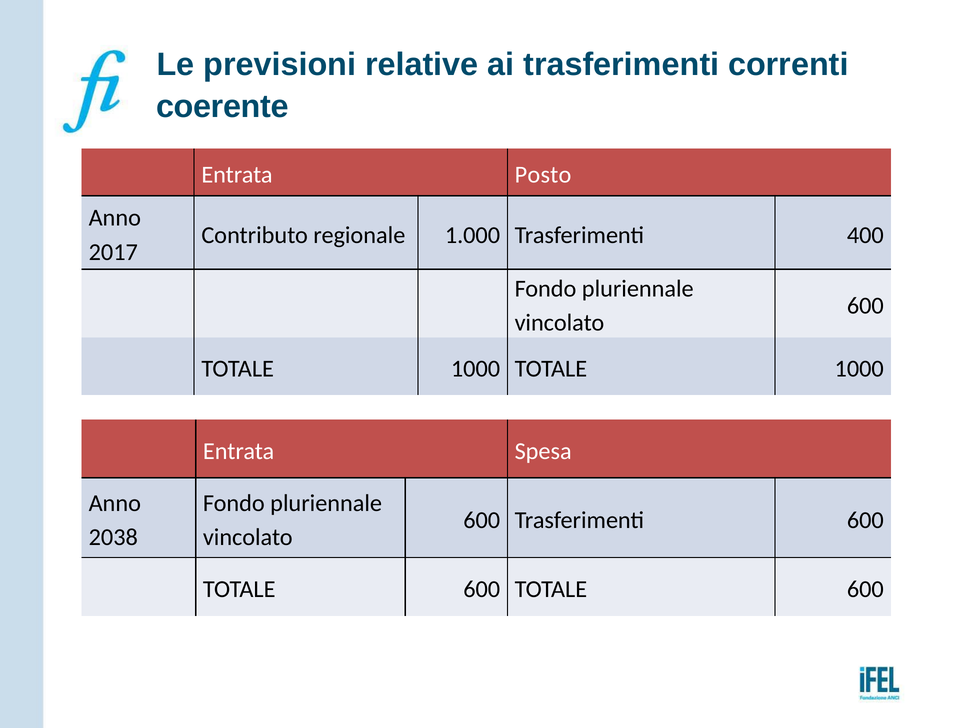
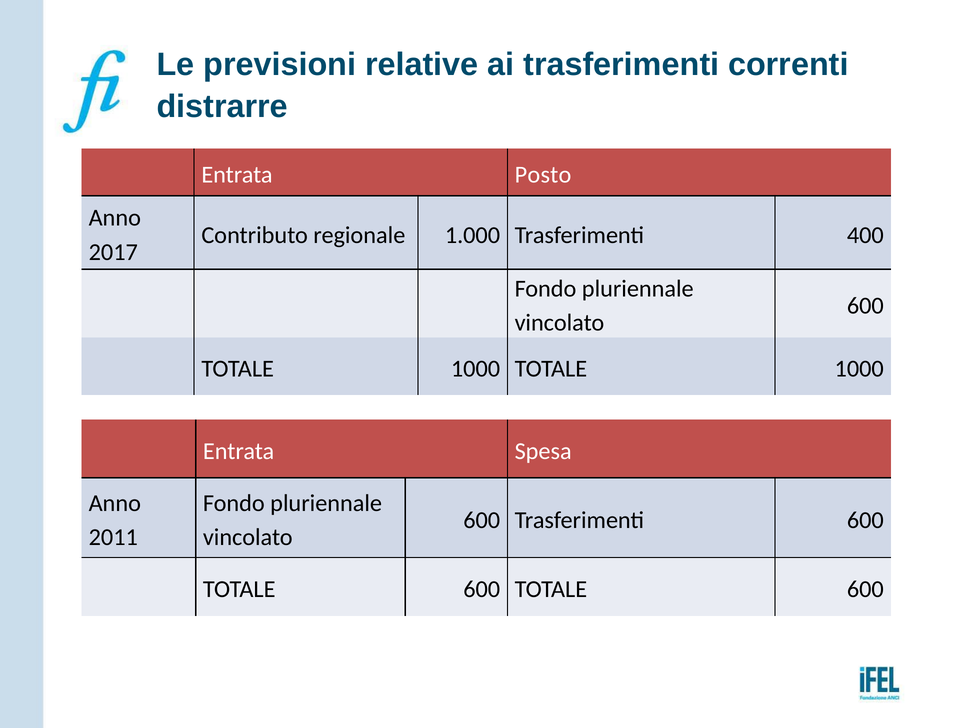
coerente: coerente -> distrarre
2038: 2038 -> 2011
